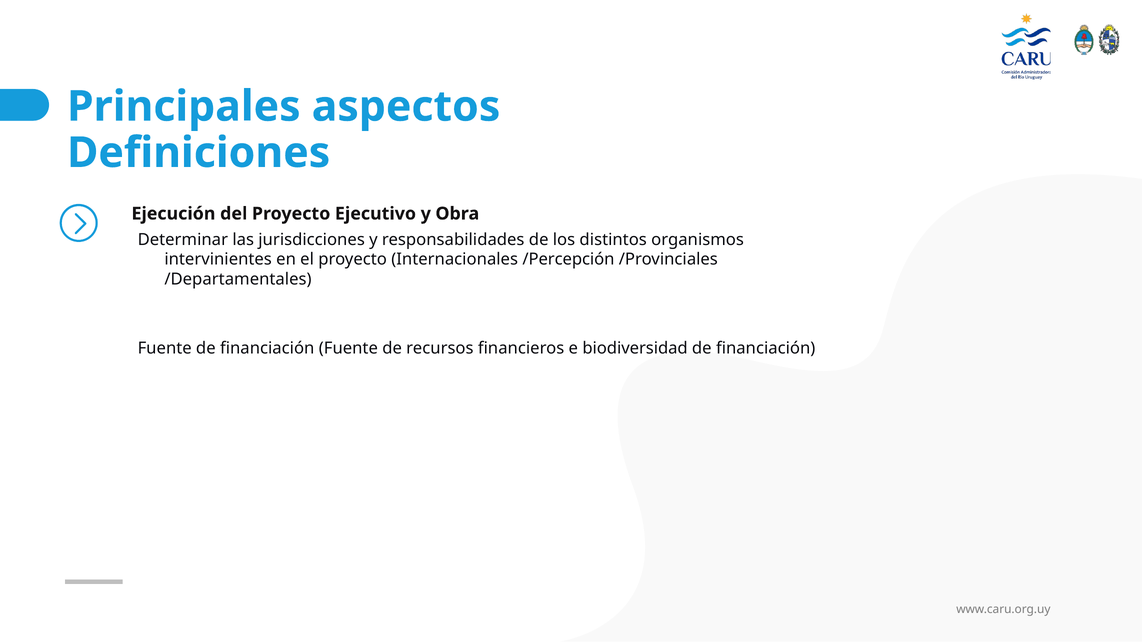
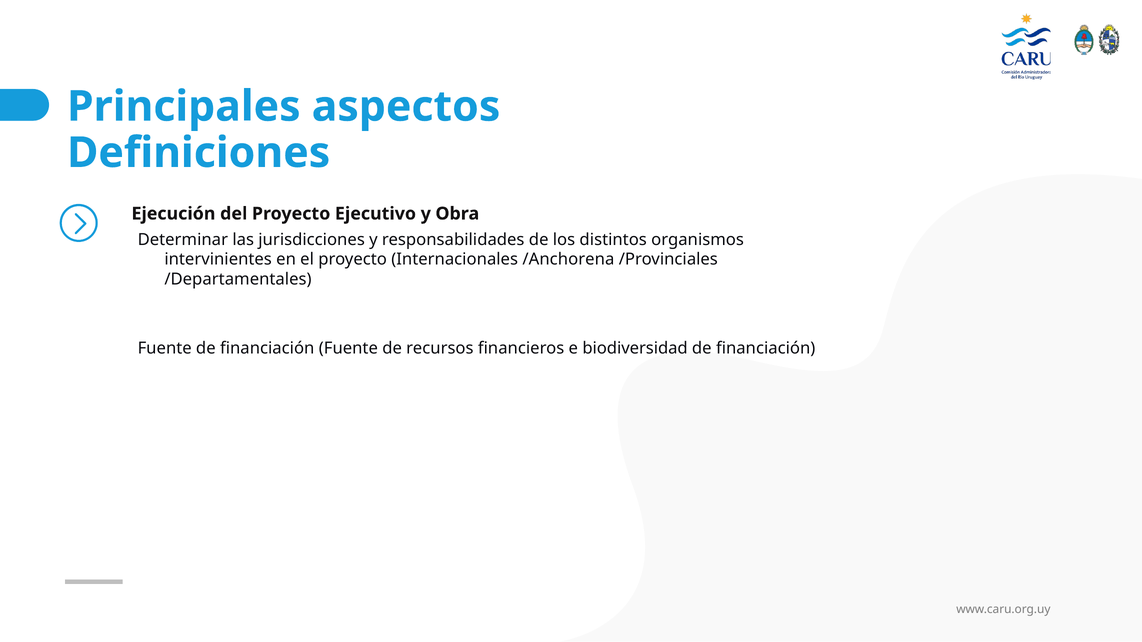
/Percepción: /Percepción -> /Anchorena
